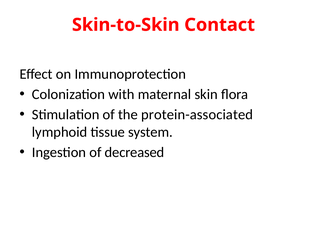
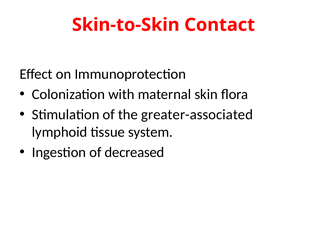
protein-associated: protein-associated -> greater-associated
